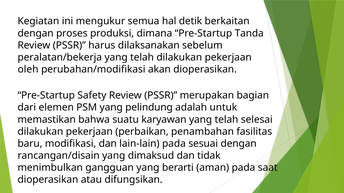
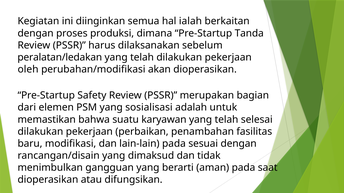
mengukur: mengukur -> diinginkan
detik: detik -> ialah
peralatan/bekerja: peralatan/bekerja -> peralatan/ledakan
pelindung: pelindung -> sosialisasi
